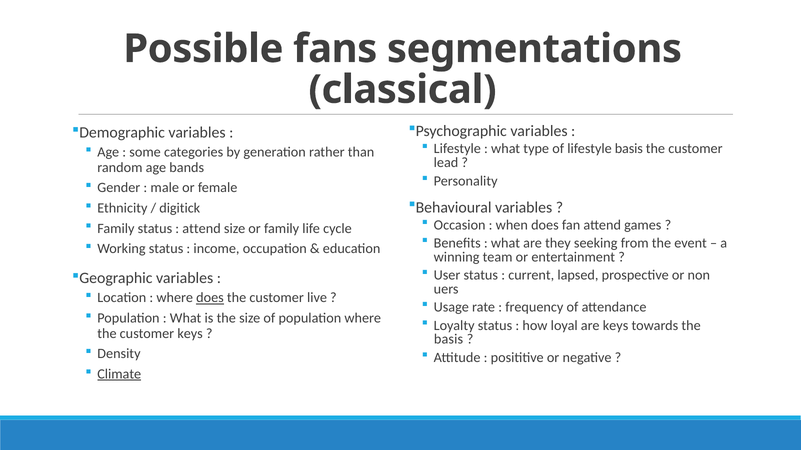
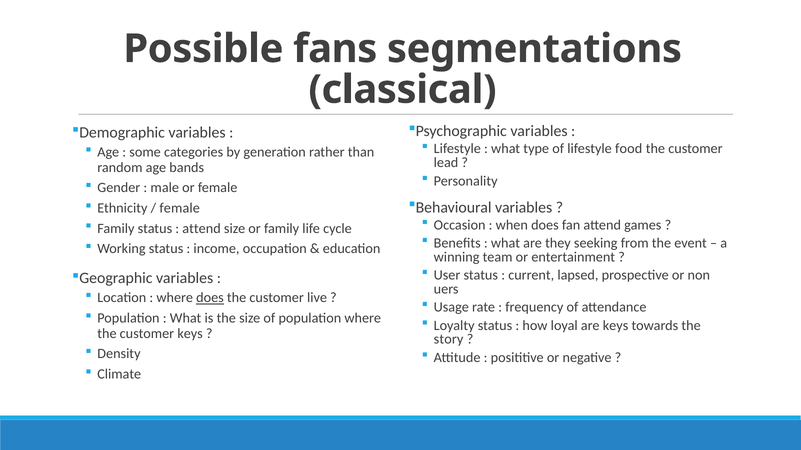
lifestyle basis: basis -> food
digitick at (180, 208): digitick -> female
basis at (449, 340): basis -> story
Climate underline: present -> none
